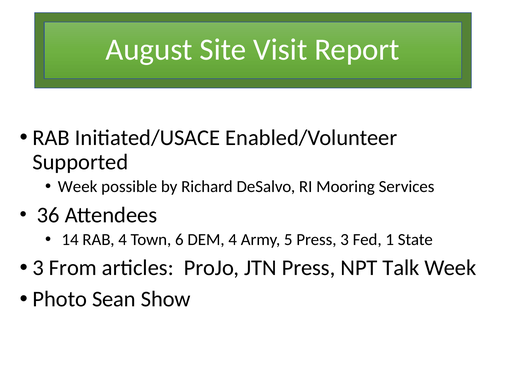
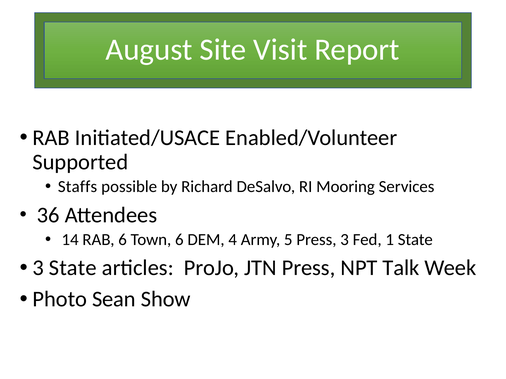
Week at (78, 187): Week -> Staffs
RAB 4: 4 -> 6
3 From: From -> State
